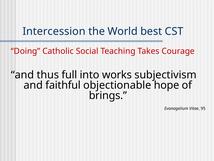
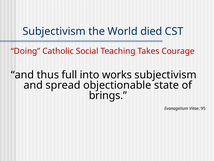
Intercession at (54, 31): Intercession -> Subjectivism
best: best -> died
faithful: faithful -> spread
hope: hope -> state
